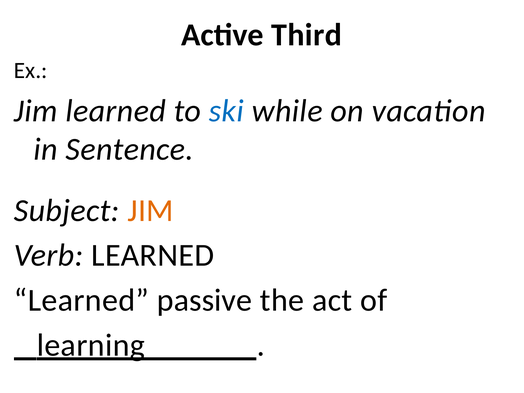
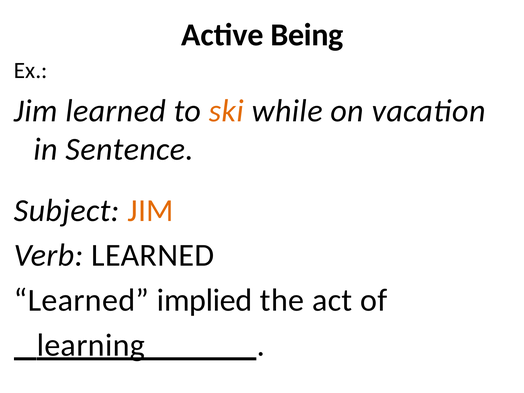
Third: Third -> Being
ski colour: blue -> orange
passive: passive -> implied
